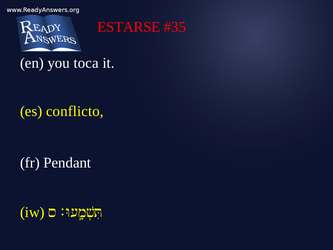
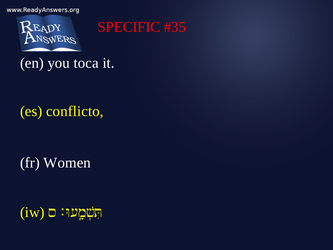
ESTARSE: ESTARSE -> SPECIFIC
Pendant: Pendant -> Women
